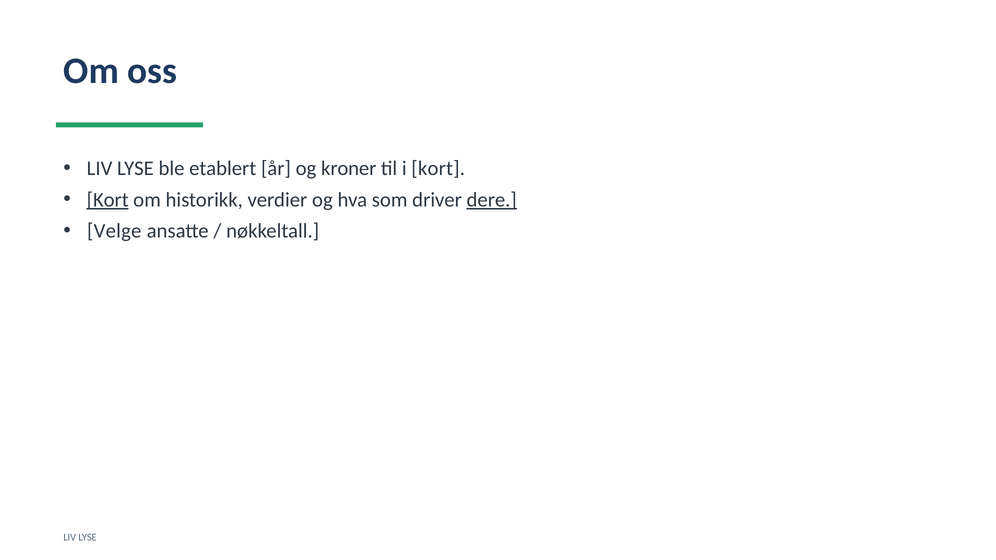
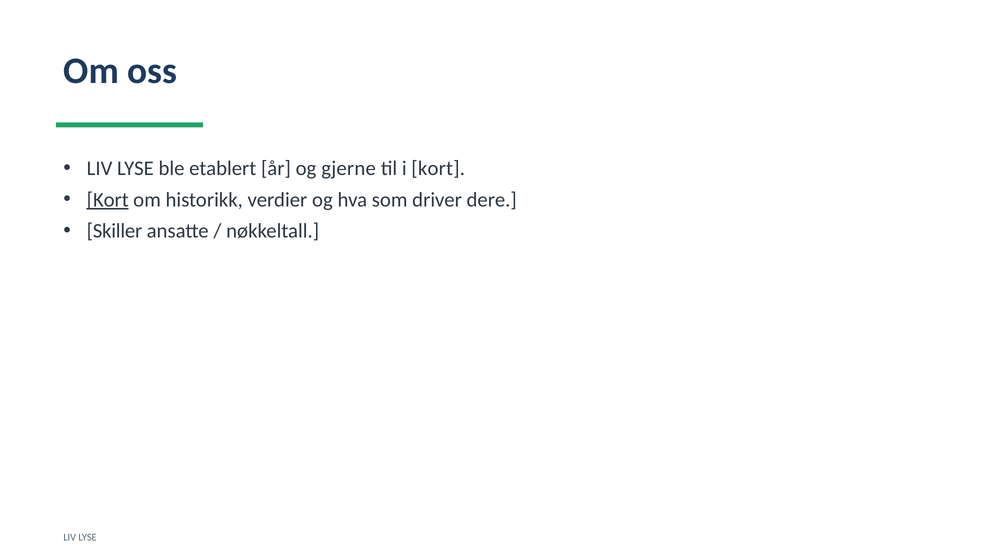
kroner: kroner -> gjerne
dere underline: present -> none
Velge: Velge -> Skiller
